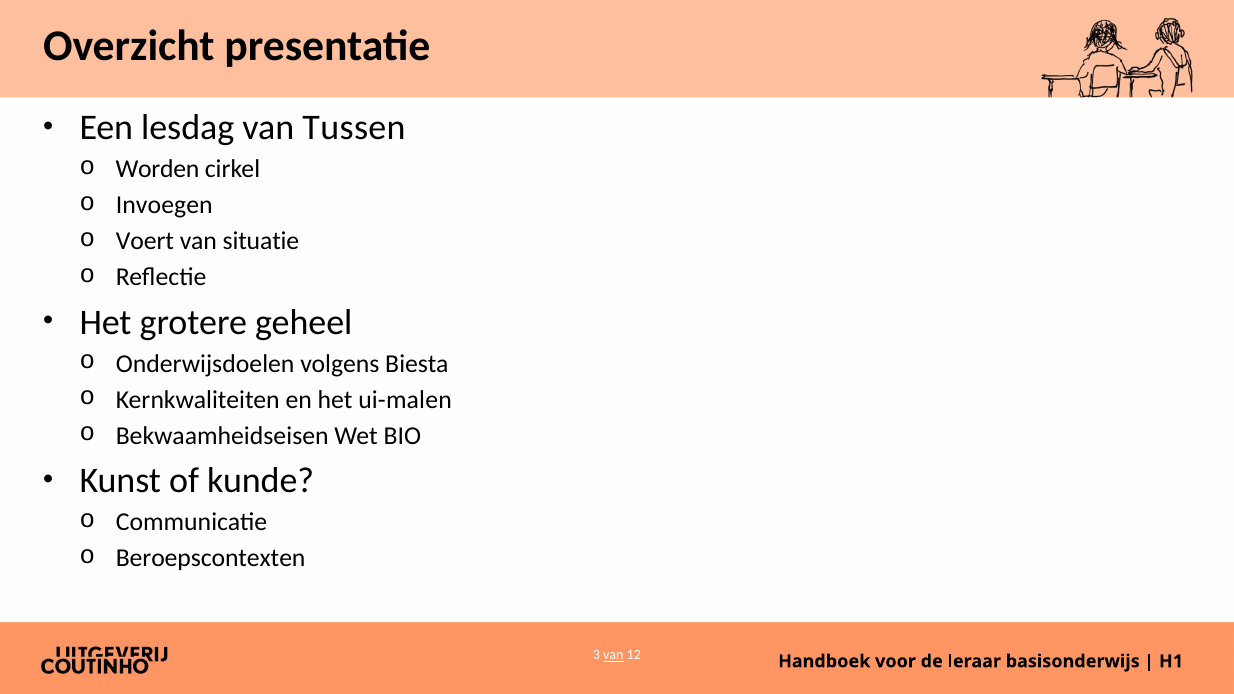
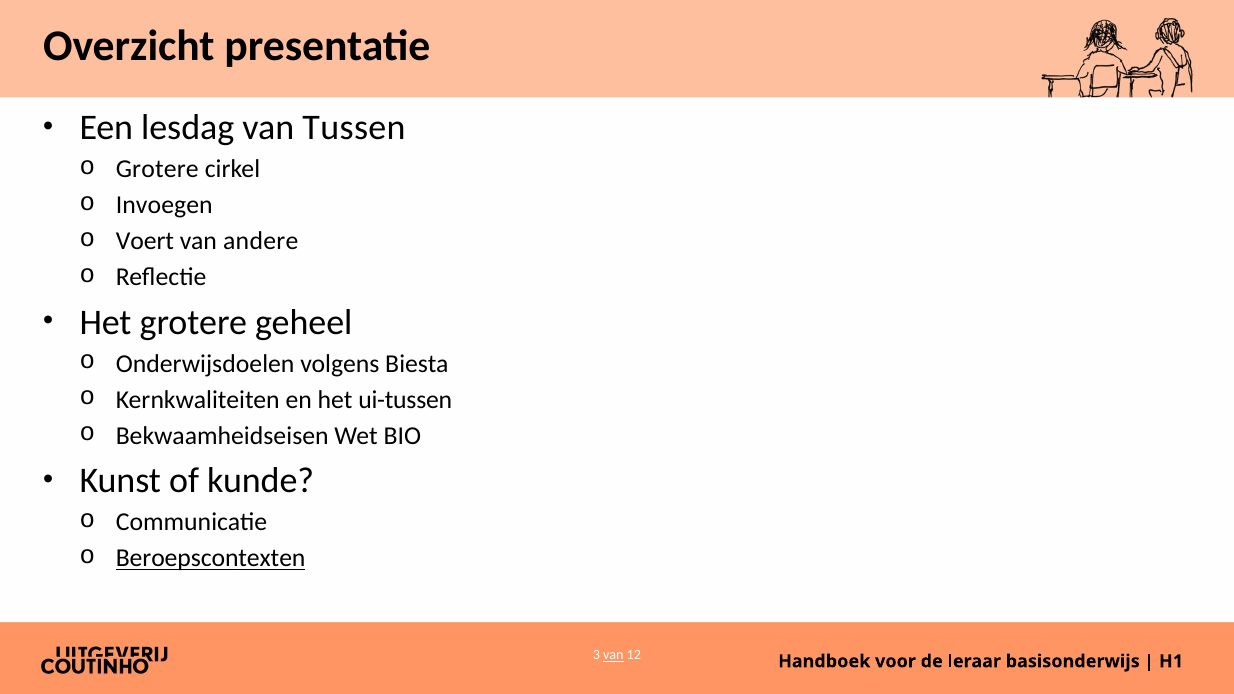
Worden at (157, 169): Worden -> Grotere
situatie: situatie -> andere
ui-malen: ui-malen -> ui-tussen
Beroepscontexten underline: none -> present
